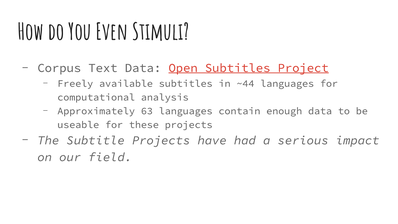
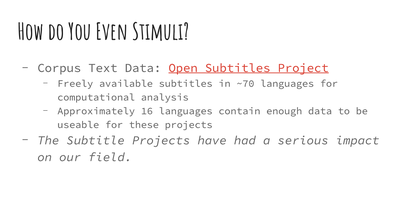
~44: ~44 -> ~70
63: 63 -> 16
